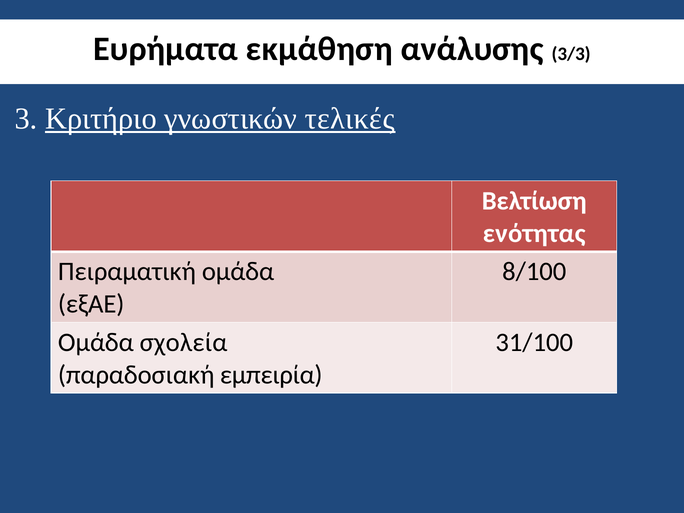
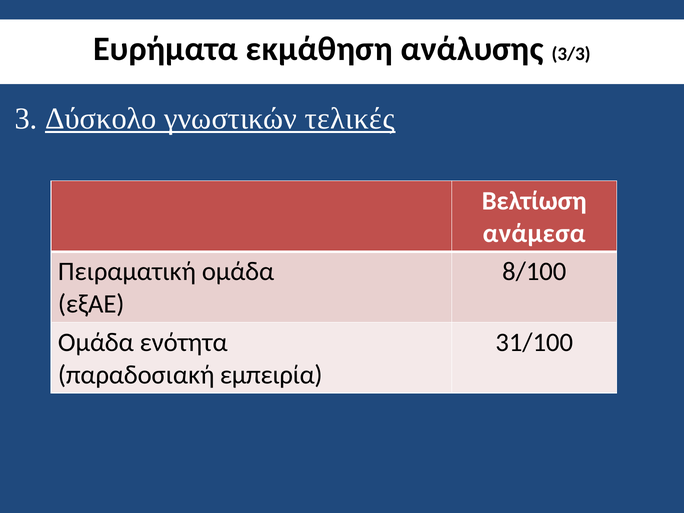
Κριτήριο: Κριτήριο -> Δύσκολο
ενότητας: ενότητας -> ανάμεσα
σχολεία: σχολεία -> ενότητα
